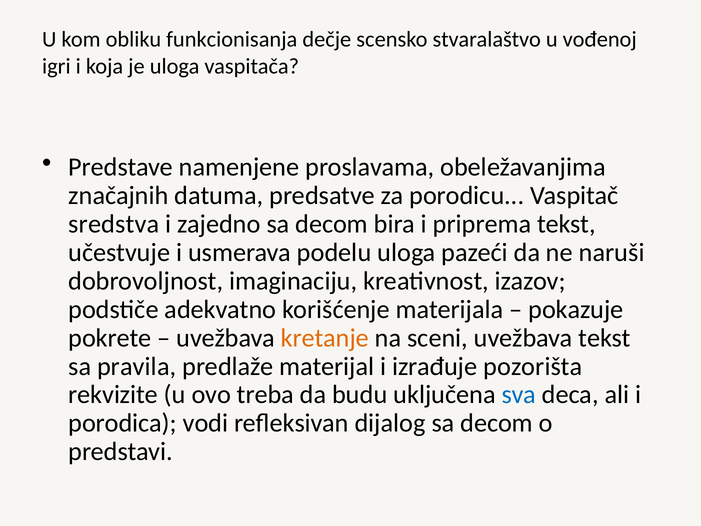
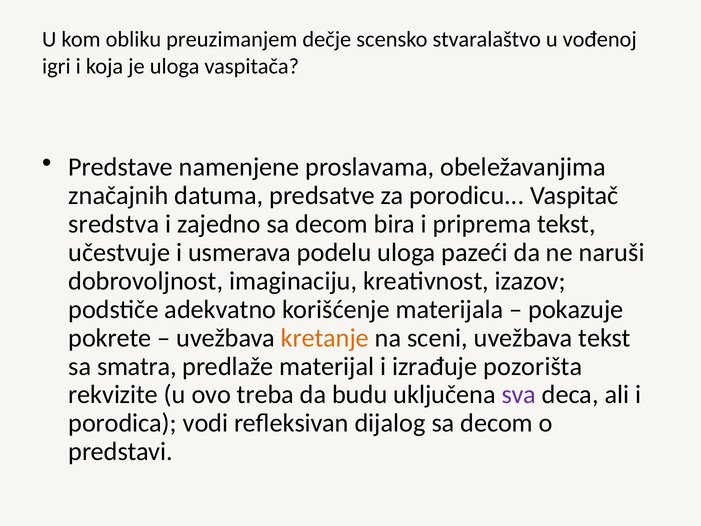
funkcionisanja: funkcionisanja -> preuzimanjem
pravila: pravila -> smatra
sva colour: blue -> purple
